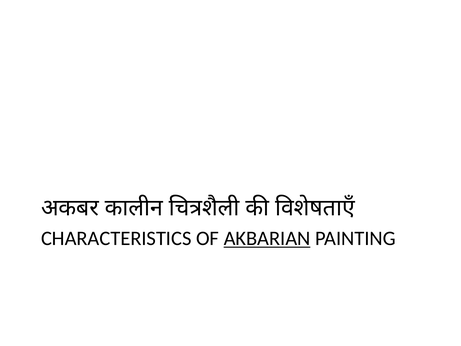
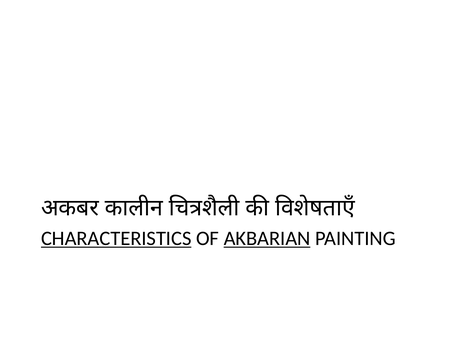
CHARACTERISTICS underline: none -> present
